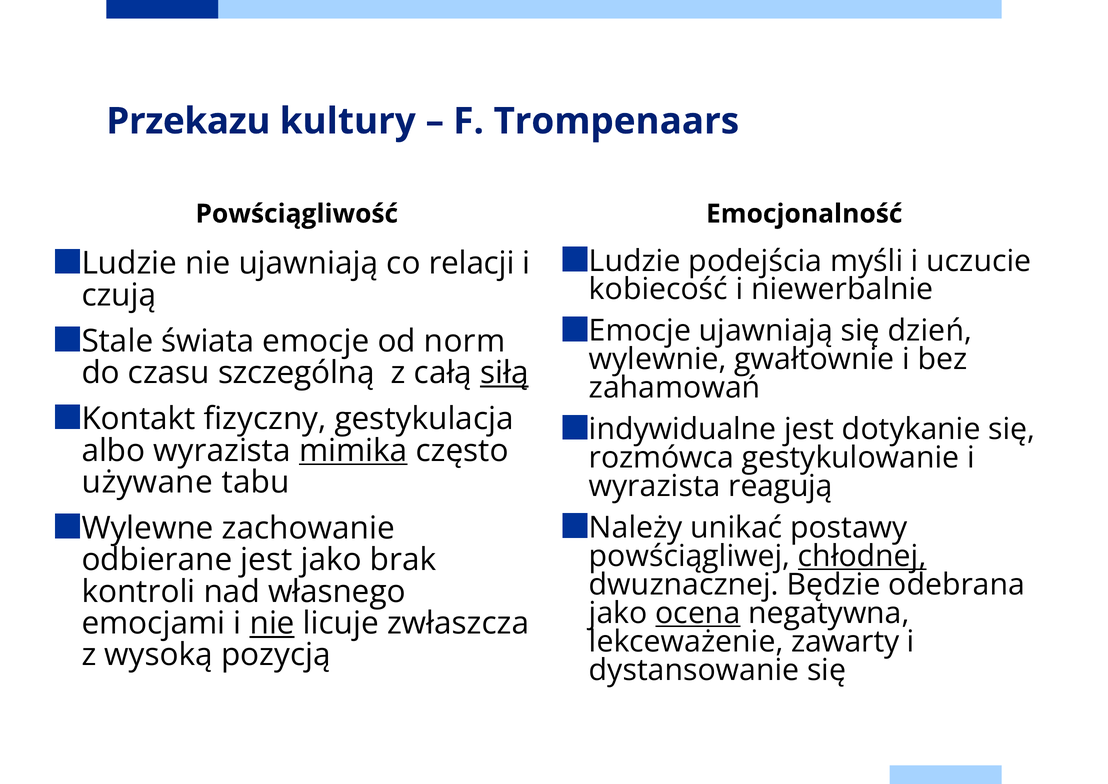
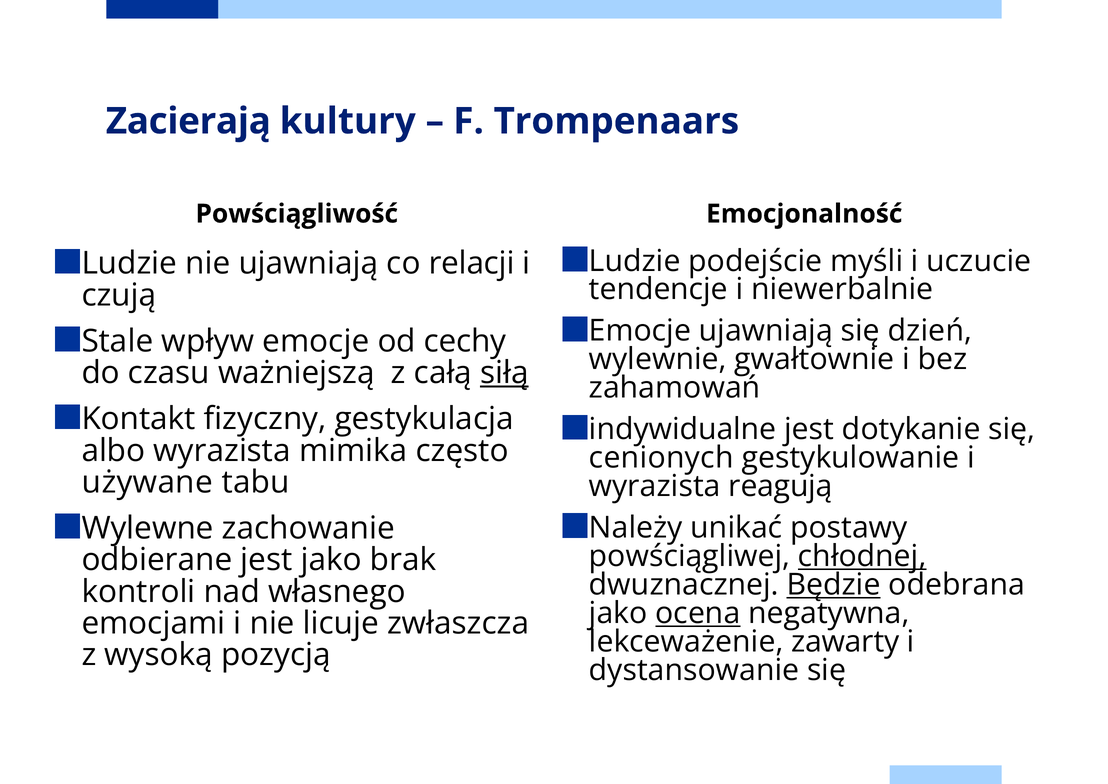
Przekazu: Przekazu -> Zacierają
podejścia: podejścia -> podejście
kobiecość: kobiecość -> tendencje
świata: świata -> wpływ
norm: norm -> cechy
szczególną: szczególną -> ważniejszą
mimika underline: present -> none
rozmówca: rozmówca -> cenionych
Będzie underline: none -> present
nie at (272, 623) underline: present -> none
